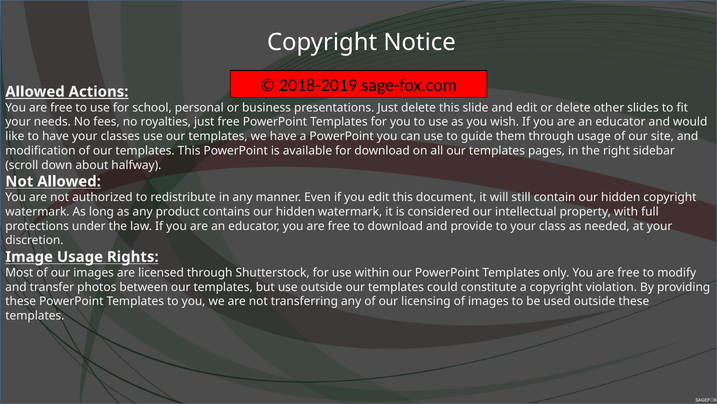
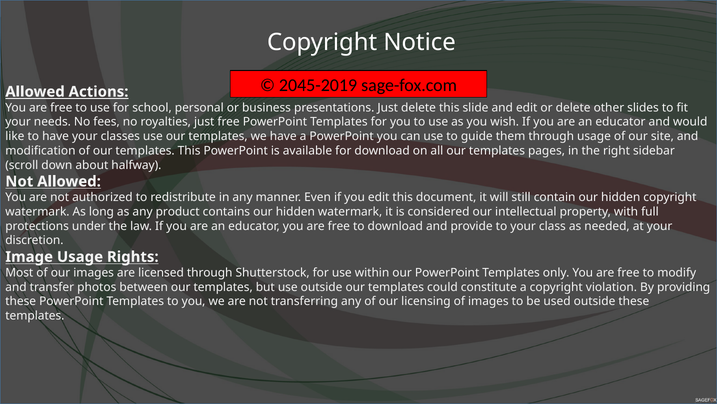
2018-2019: 2018-2019 -> 2045-2019
